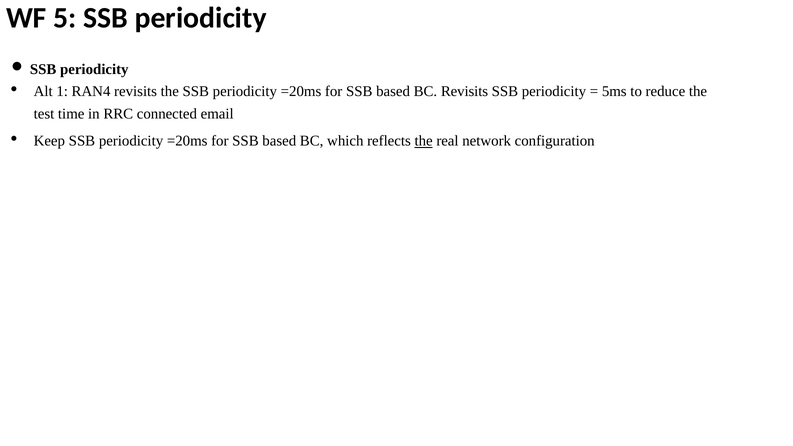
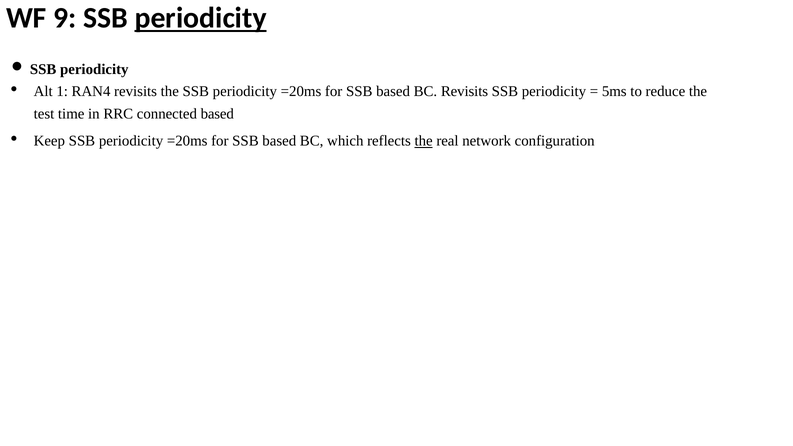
5: 5 -> 9
periodicity at (201, 18) underline: none -> present
connected email: email -> based
